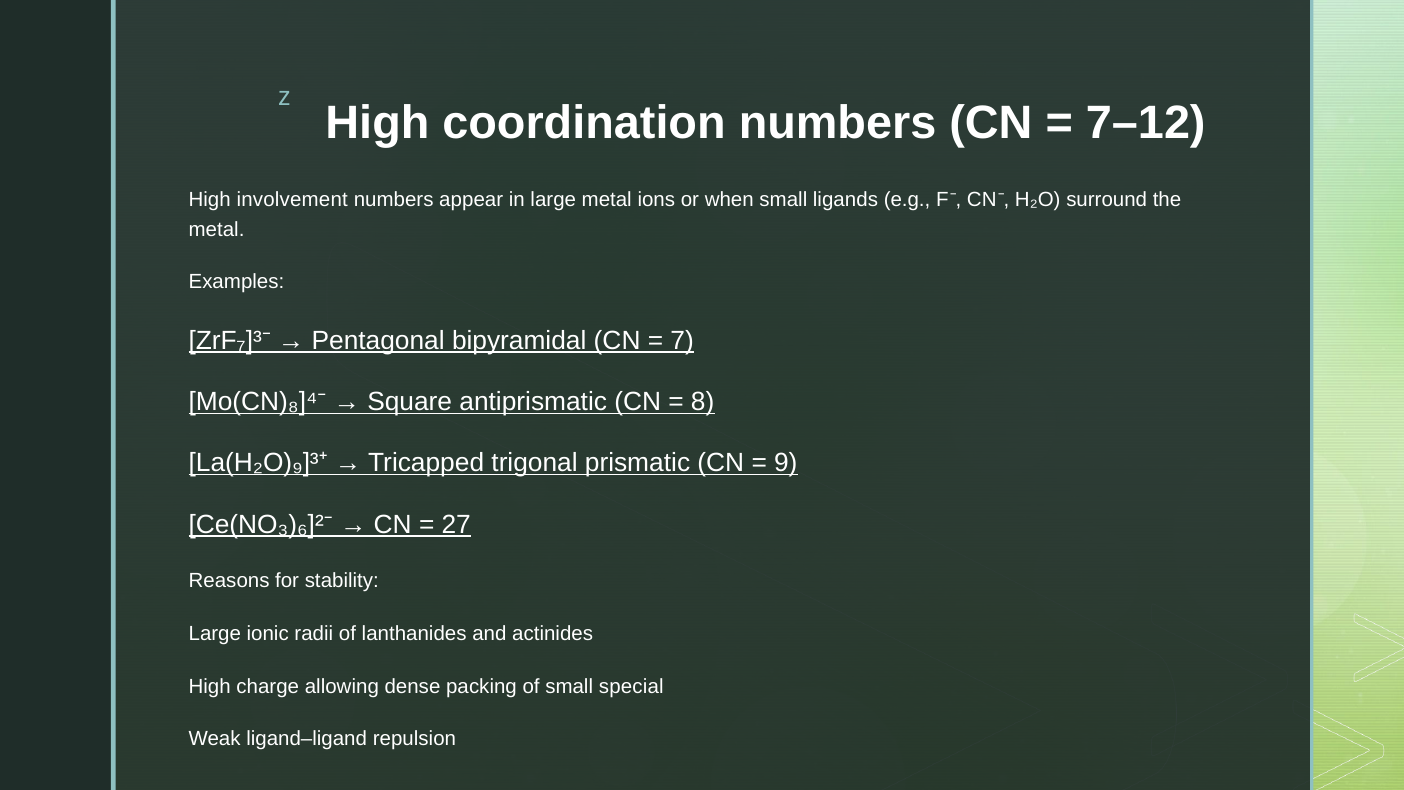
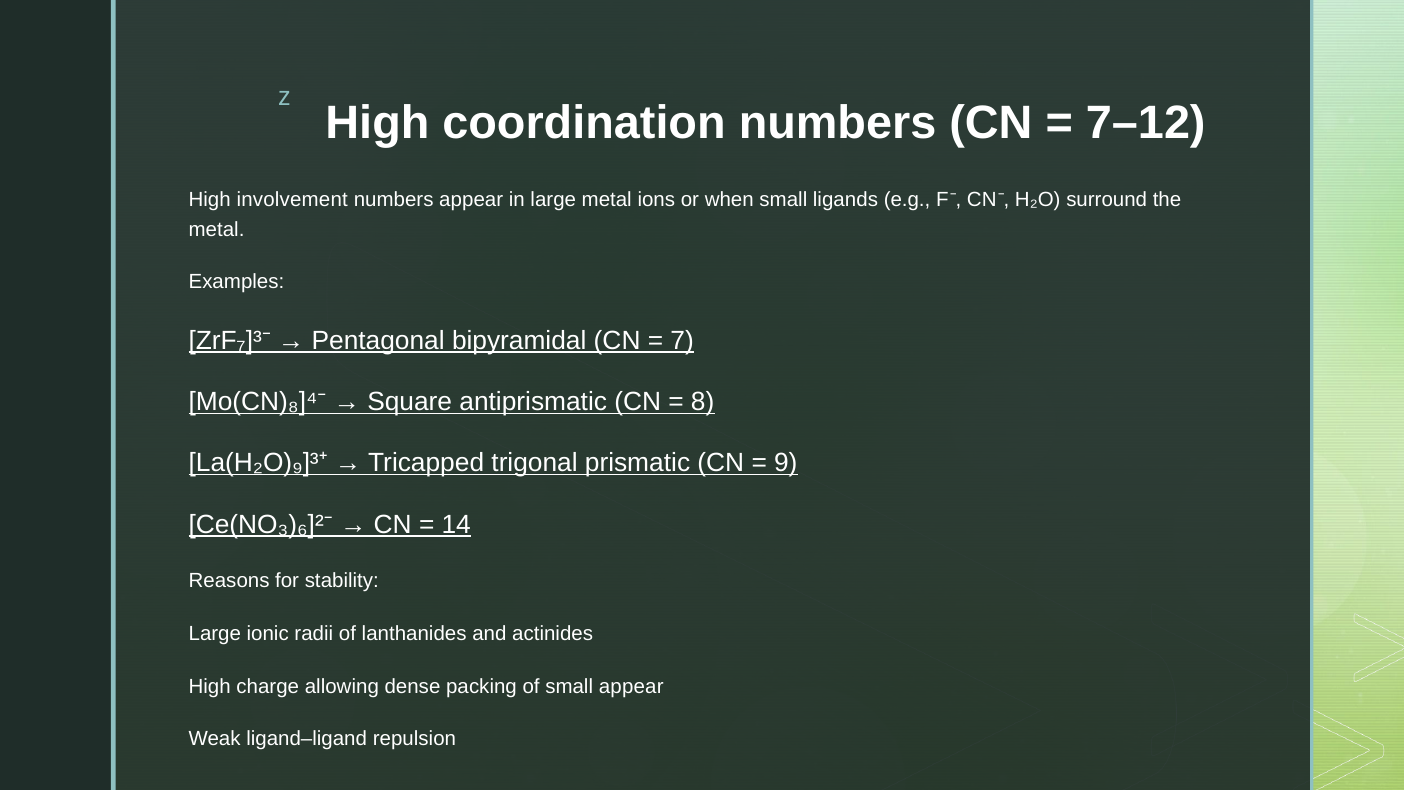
27: 27 -> 14
small special: special -> appear
